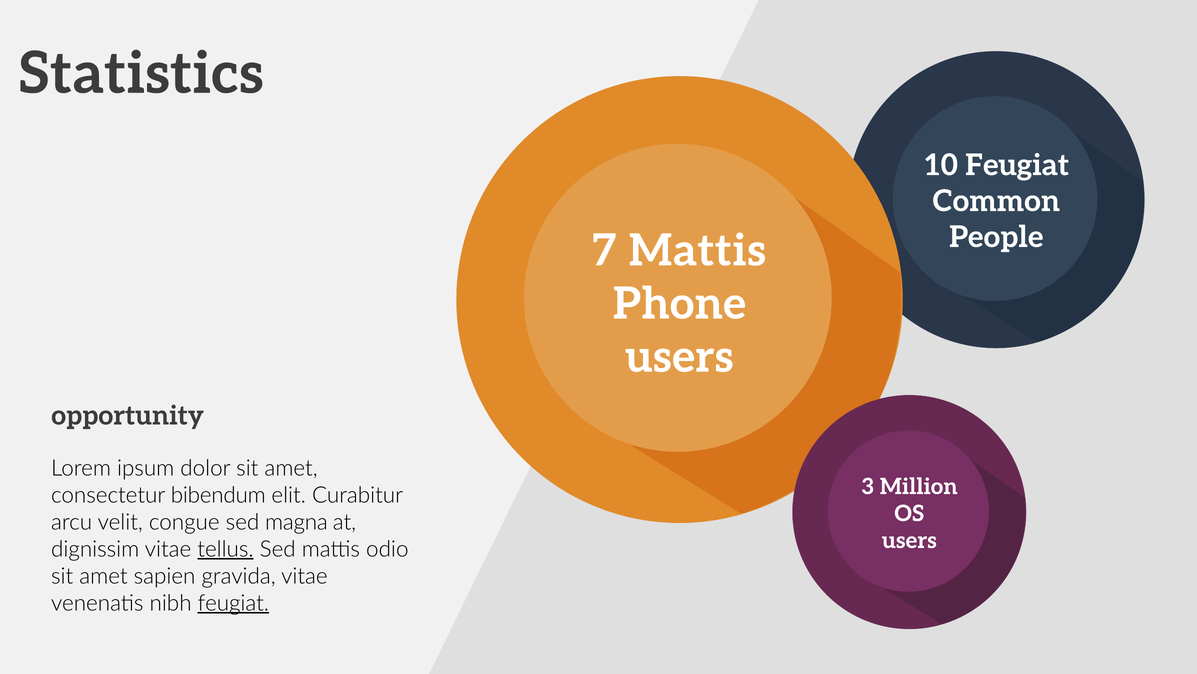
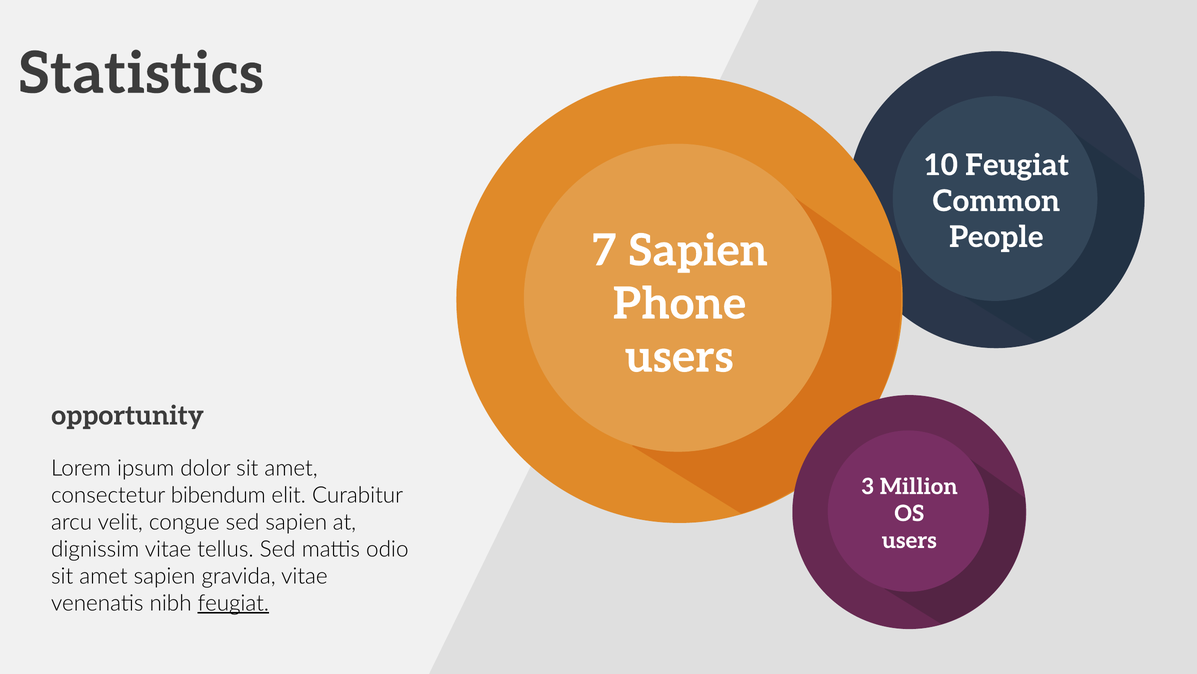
7 Mattis: Mattis -> Sapien
sed magna: magna -> sapien
tellus underline: present -> none
